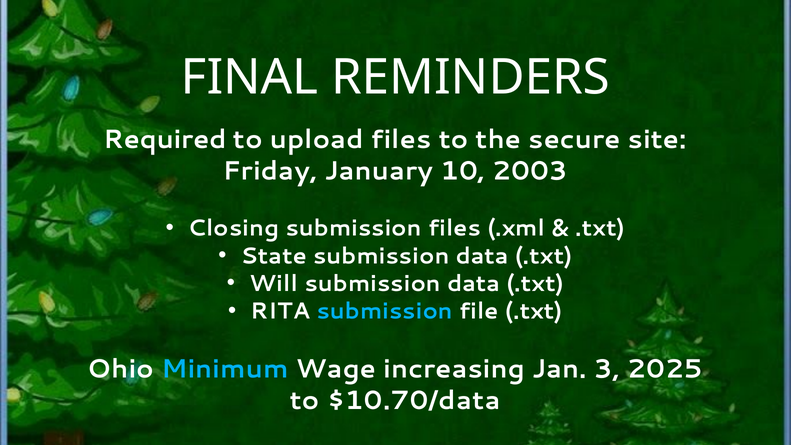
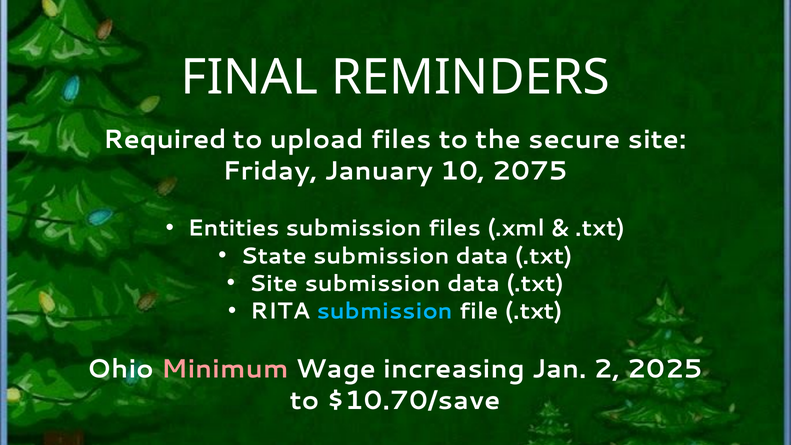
2003: 2003 -> 2075
Closing: Closing -> Entities
Will at (274, 284): Will -> Site
Minimum colour: light blue -> pink
3: 3 -> 2
$10.70/data: $10.70/data -> $10.70/save
